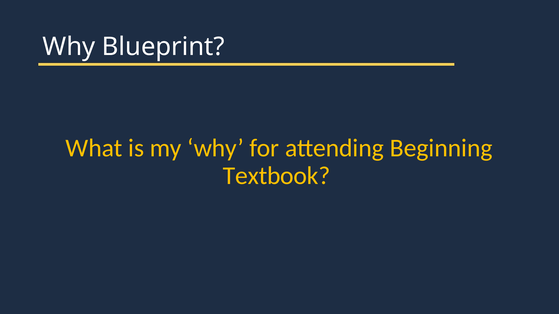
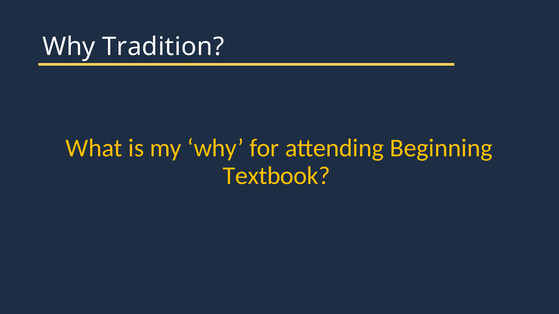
Blueprint: Blueprint -> Tradition
